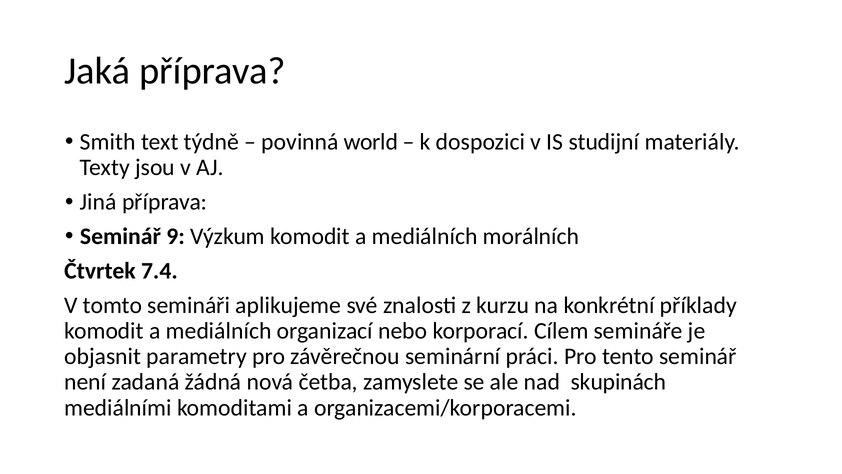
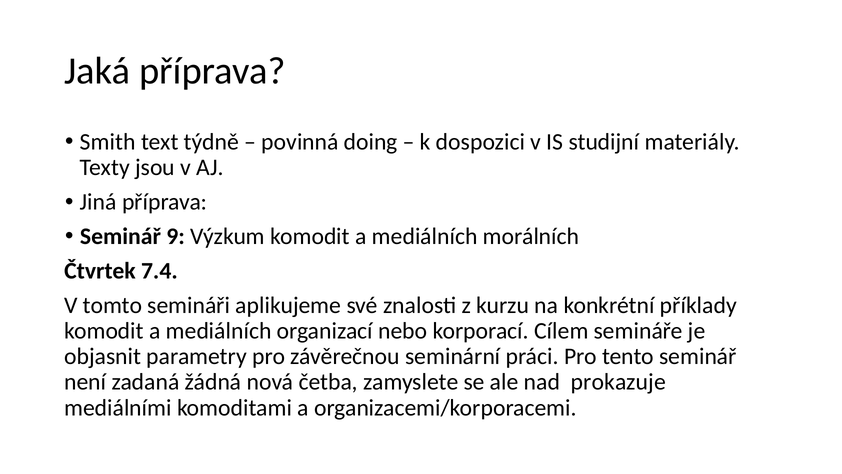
world: world -> doing
skupinách: skupinách -> prokazuje
